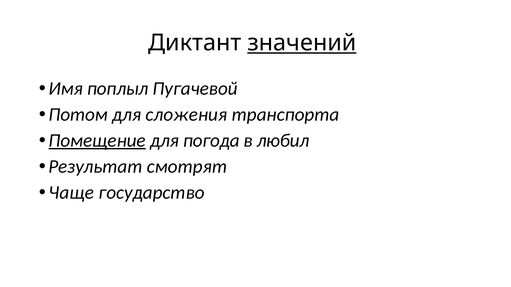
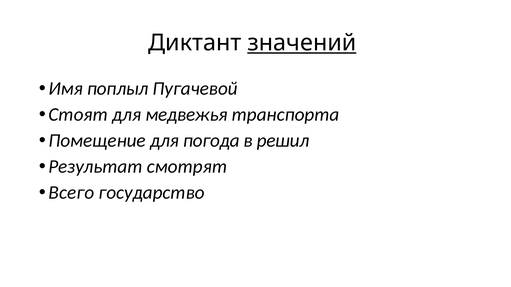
Потом: Потом -> Стоят
сложения: сложения -> медвежья
Помещение underline: present -> none
любил: любил -> решил
Чаще: Чаще -> Всего
